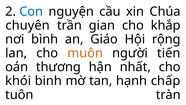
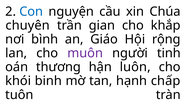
muôn colour: orange -> purple
tiến: tiến -> tinh
nhất: nhất -> luôn
